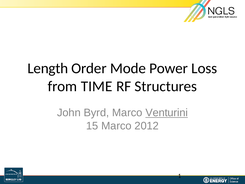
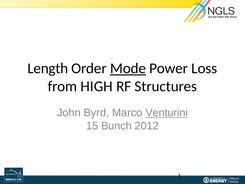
Mode underline: none -> present
TIME: TIME -> HIGH
15 Marco: Marco -> Bunch
